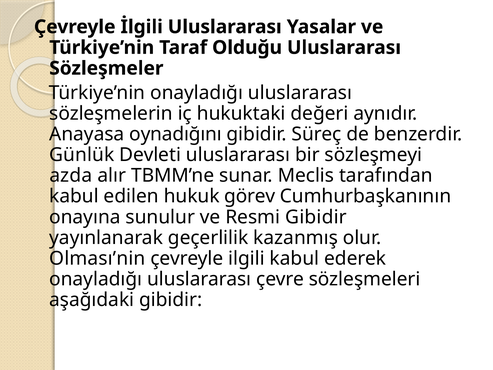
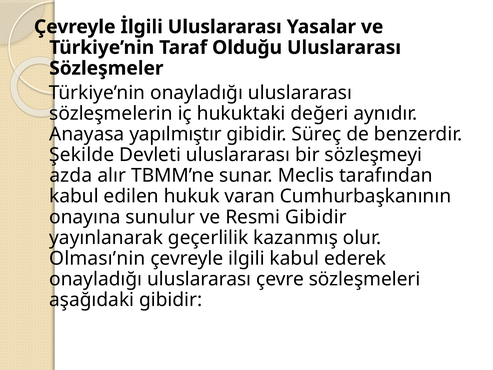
oynadığını: oynadığını -> yapılmıştır
Günlük: Günlük -> Şekilde
görev: görev -> varan
